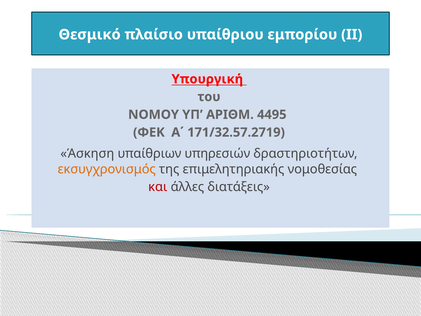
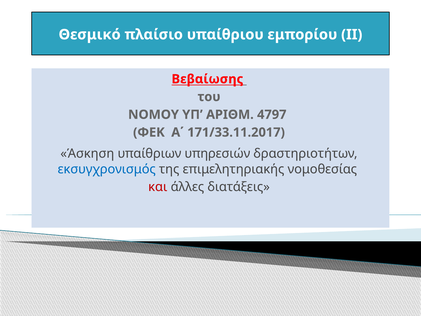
Υπουργική: Υπουργική -> Βεβαίωσης
4495: 4495 -> 4797
171/32.57.2719: 171/32.57.2719 -> 171/33.11.2017
εκσυγχρονισμός colour: orange -> blue
